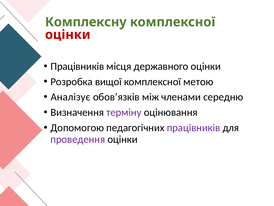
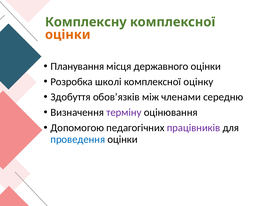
оцінки at (68, 35) colour: red -> orange
Працівників at (77, 66): Працівників -> Планування
вищої: вищої -> школі
метою: метою -> оцінку
Аналізує: Аналізує -> Здобуття
проведення colour: purple -> blue
